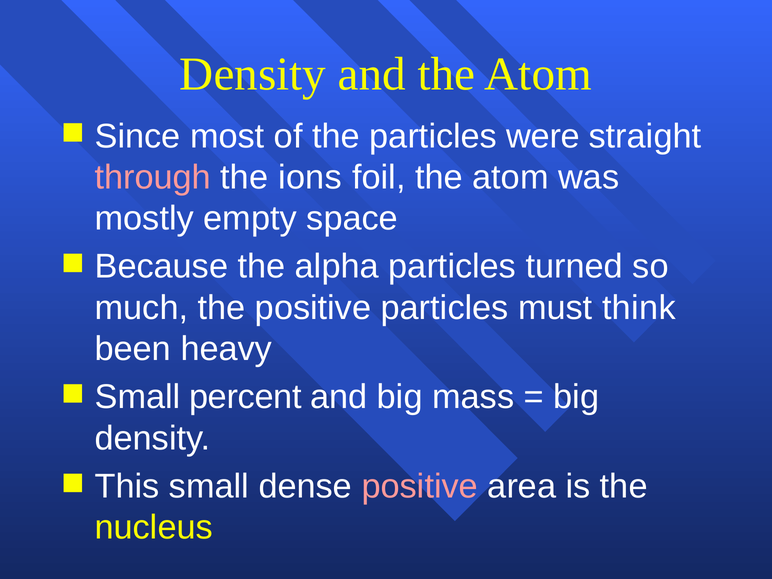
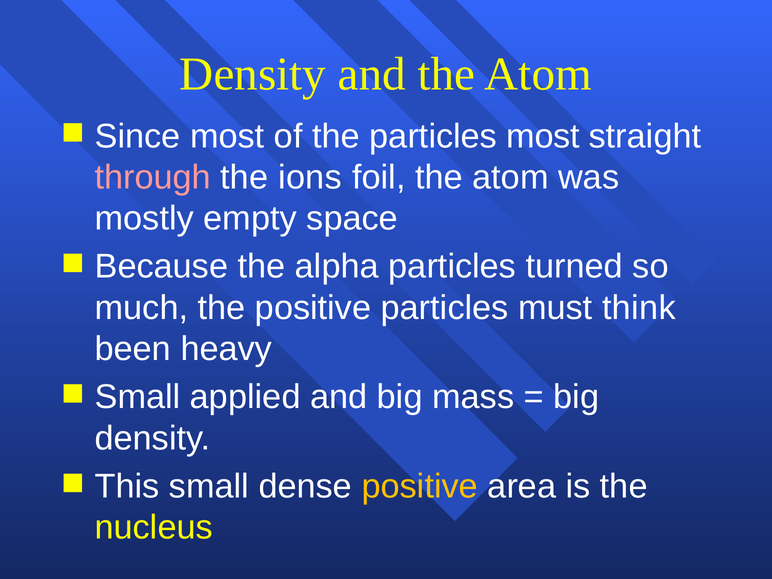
particles were: were -> most
percent: percent -> applied
positive at (420, 486) colour: pink -> yellow
